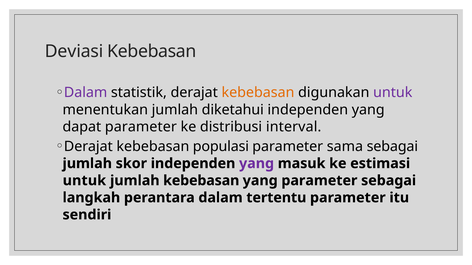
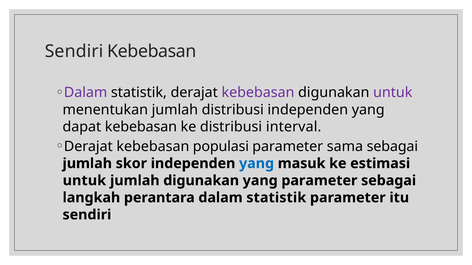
Deviasi at (74, 51): Deviasi -> Sendiri
kebebasan at (258, 93) colour: orange -> purple
jumlah diketahui: diketahui -> distribusi
dapat parameter: parameter -> kebebasan
yang at (257, 164) colour: purple -> blue
jumlah kebebasan: kebebasan -> digunakan
perantara dalam tertentu: tertentu -> statistik
